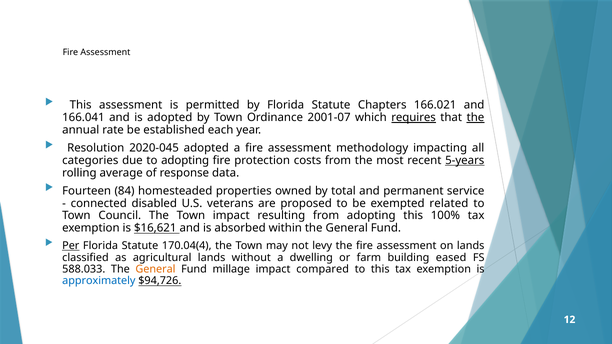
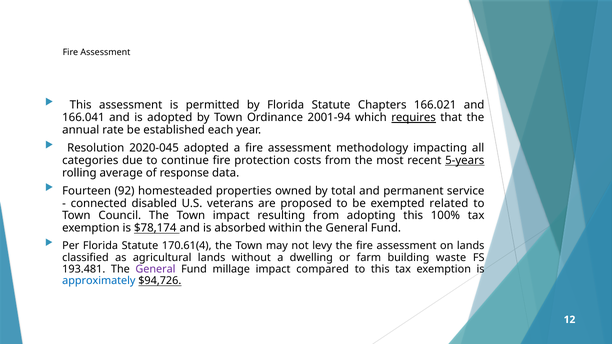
2001-07: 2001-07 -> 2001-94
the at (475, 118) underline: present -> none
to adopting: adopting -> continue
84: 84 -> 92
$16,621: $16,621 -> $78,174
Per underline: present -> none
170.04(4: 170.04(4 -> 170.61(4
eased: eased -> waste
588.033: 588.033 -> 193.481
General at (156, 269) colour: orange -> purple
